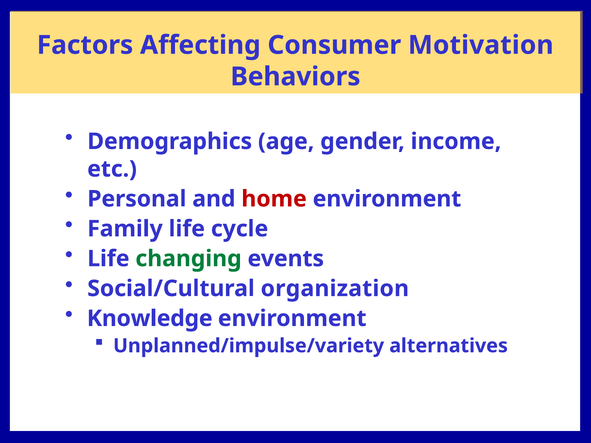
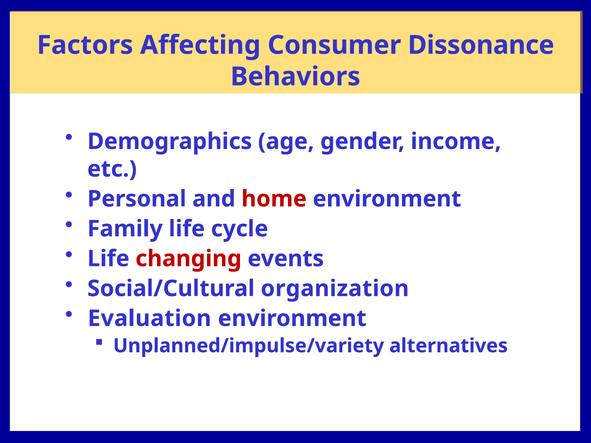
Motivation: Motivation -> Dissonance
changing colour: green -> red
Knowledge: Knowledge -> Evaluation
